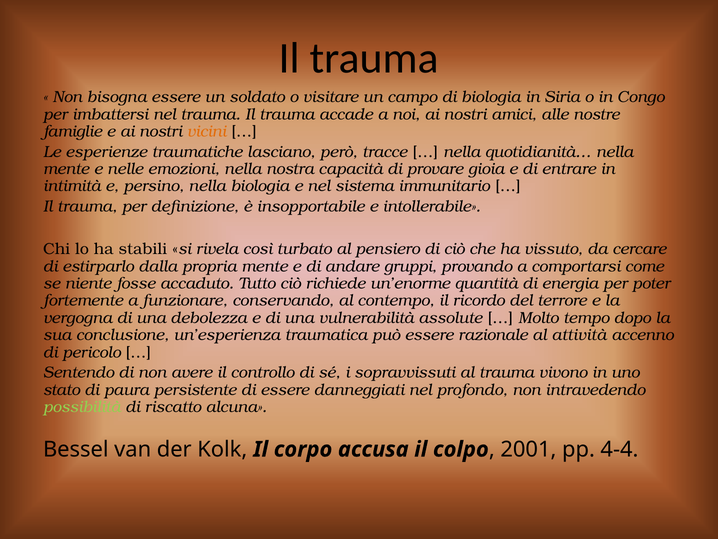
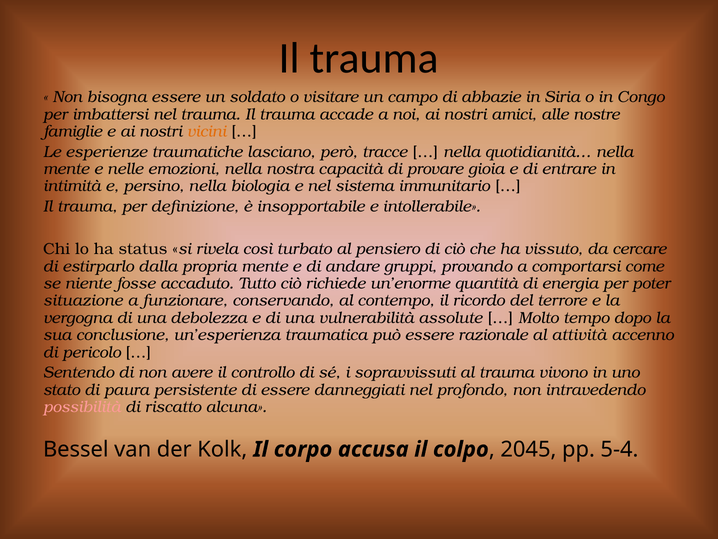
di biologia: biologia -> abbazie
stabili: stabili -> status
fortemente: fortemente -> situazione
possibilità colour: light green -> pink
2001: 2001 -> 2045
4-4: 4-4 -> 5-4
